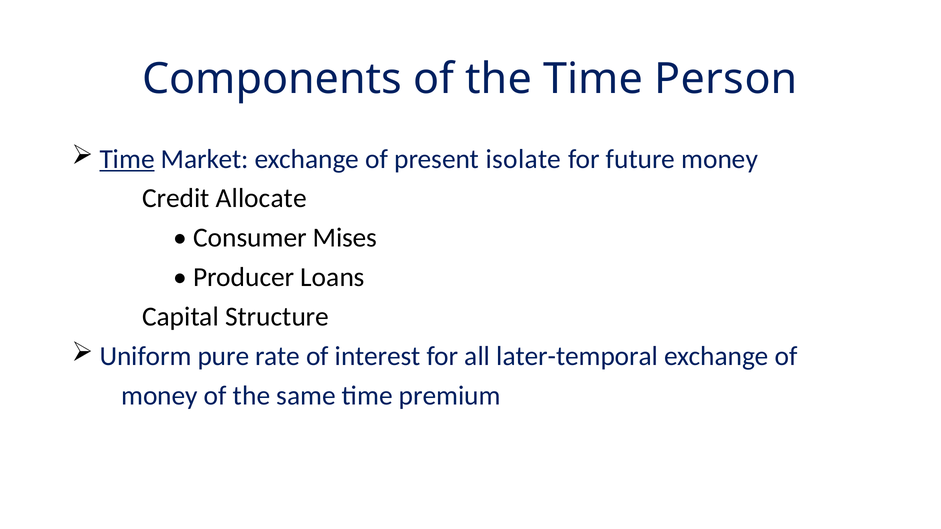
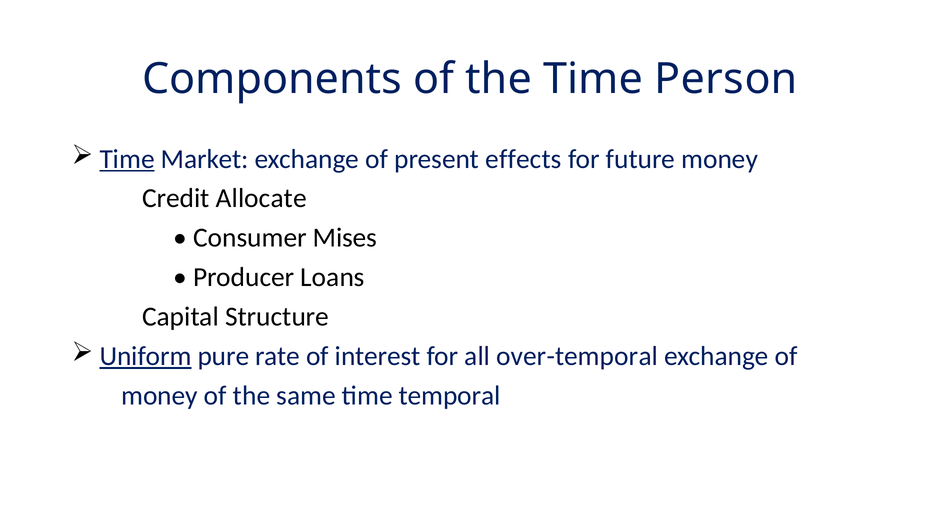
isolate: isolate -> effects
Uniform underline: none -> present
later-temporal: later-temporal -> over-temporal
premium: premium -> temporal
